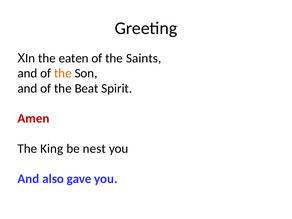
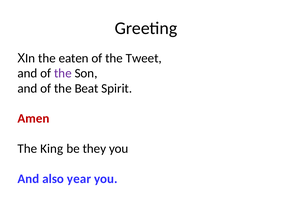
Saints: Saints -> Tweet
the at (63, 73) colour: orange -> purple
nest: nest -> they
gave: gave -> year
